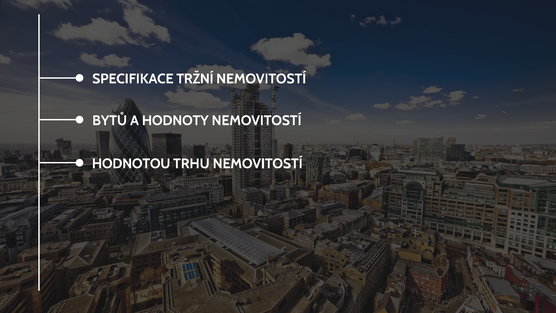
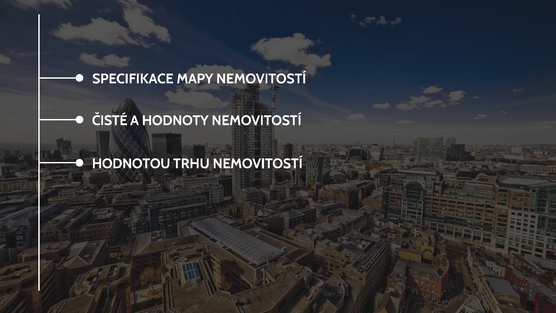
TRŽNÍ: TRŽNÍ -> MAPY
BYTŮ: BYTŮ -> ČISTÉ
